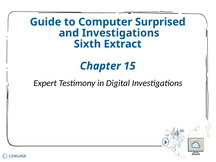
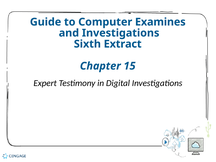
Surprised: Surprised -> Examines
